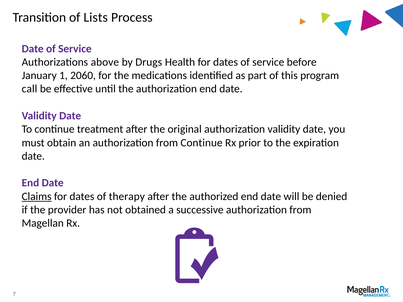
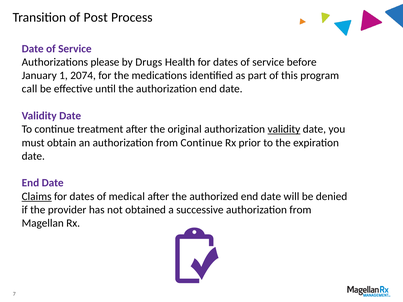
Lists: Lists -> Post
above: above -> please
2060: 2060 -> 2074
validity at (284, 129) underline: none -> present
therapy: therapy -> medical
